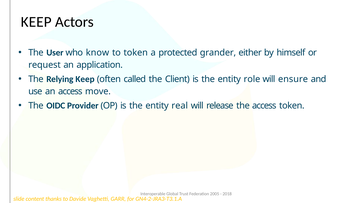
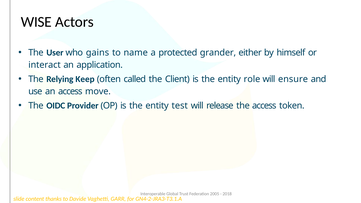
KEEP at (36, 22): KEEP -> WISE
know: know -> gains
to token: token -> name
request: request -> interact
real: real -> test
